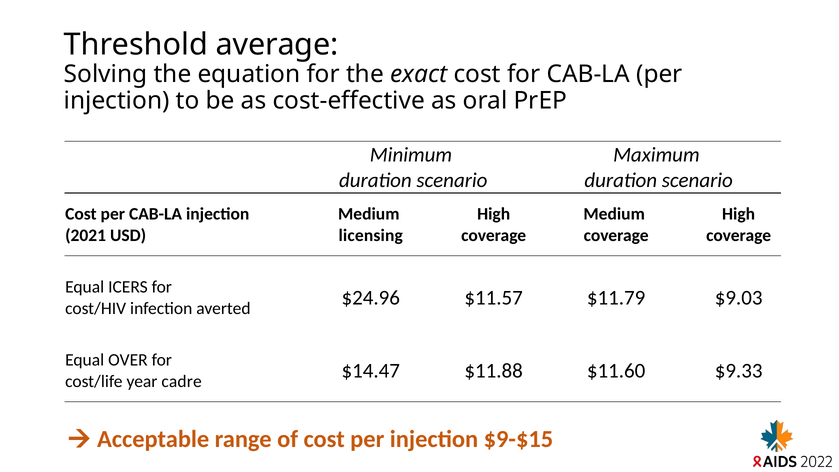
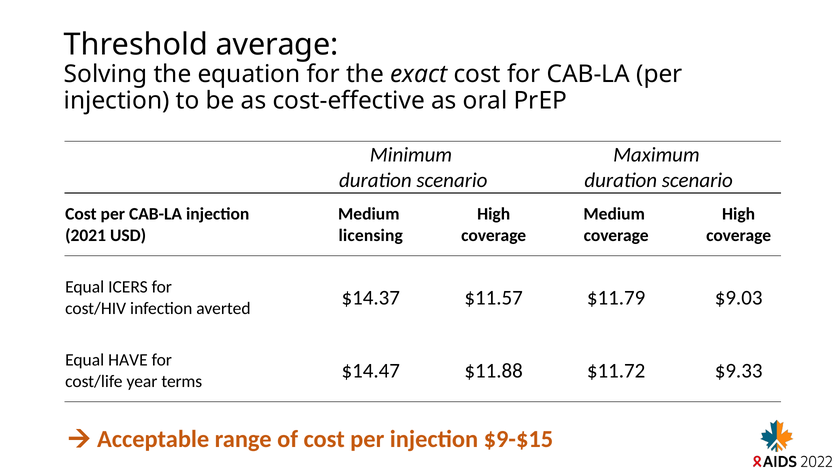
$24.96: $24.96 -> $14.37
OVER: OVER -> HAVE
cadre: cadre -> terms
$11.60: $11.60 -> $11.72
